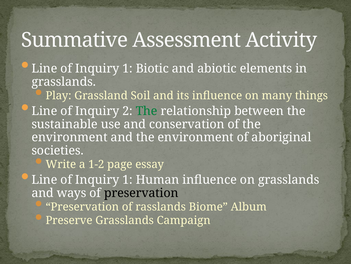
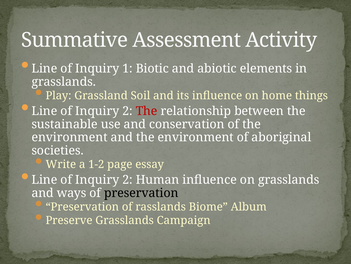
many: many -> home
The at (147, 111) colour: green -> red
1 at (127, 179): 1 -> 2
